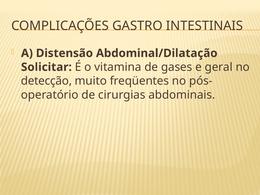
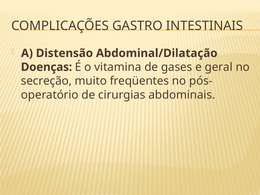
Solicitar: Solicitar -> Doenças
detecção: detecção -> secreção
